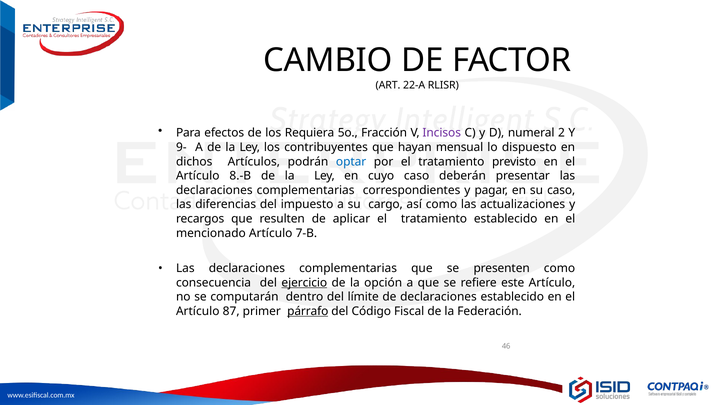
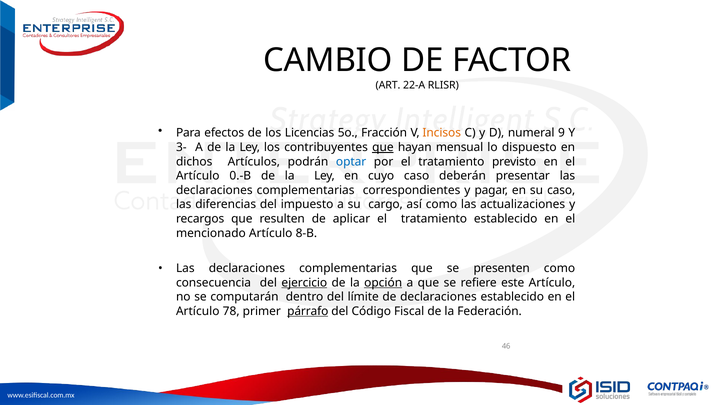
Requiera: Requiera -> Licencias
Incisos colour: purple -> orange
2: 2 -> 9
9-: 9- -> 3-
que at (383, 147) underline: none -> present
8.-B: 8.-B -> 0.-B
7-B: 7-B -> 8-B
opción underline: none -> present
87: 87 -> 78
